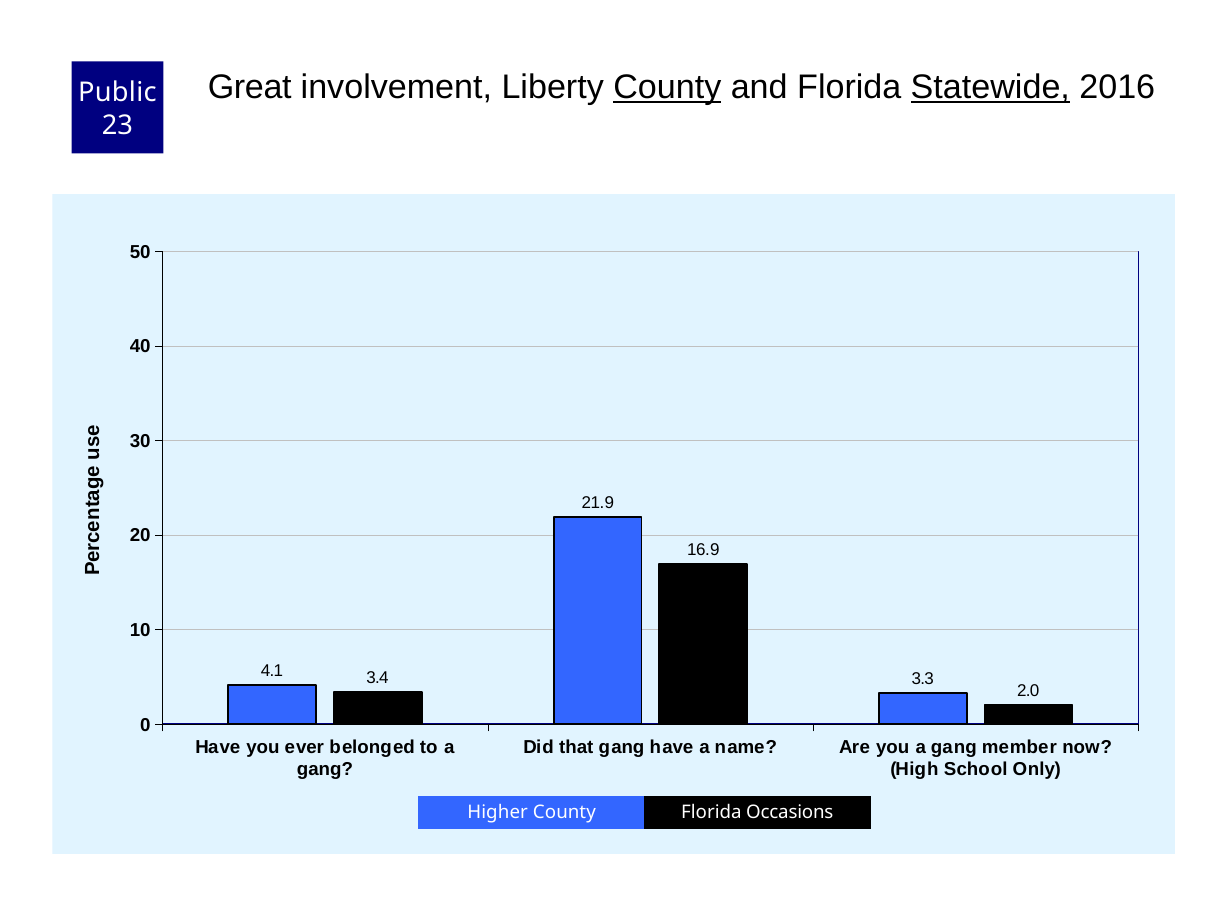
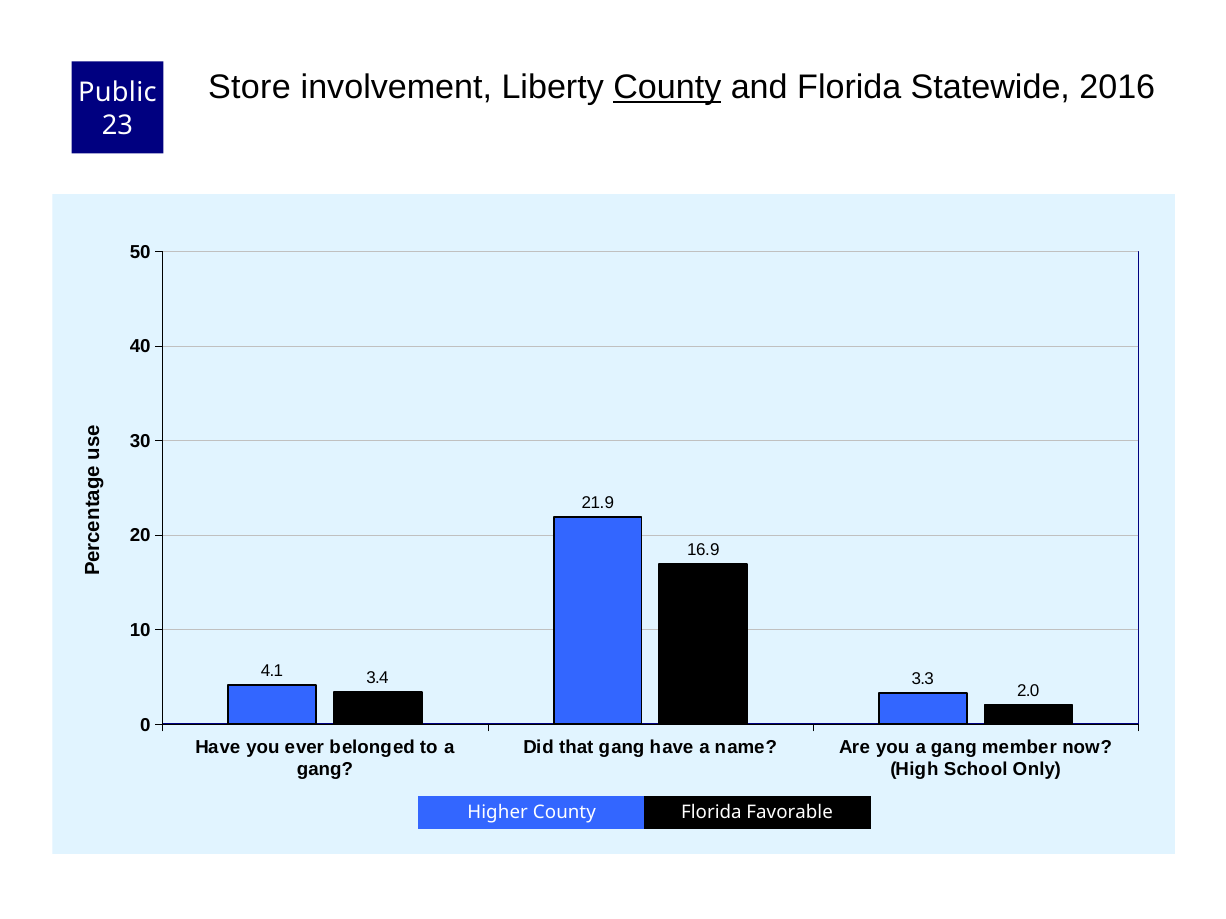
Great: Great -> Store
Statewide underline: present -> none
Occasions: Occasions -> Favorable
